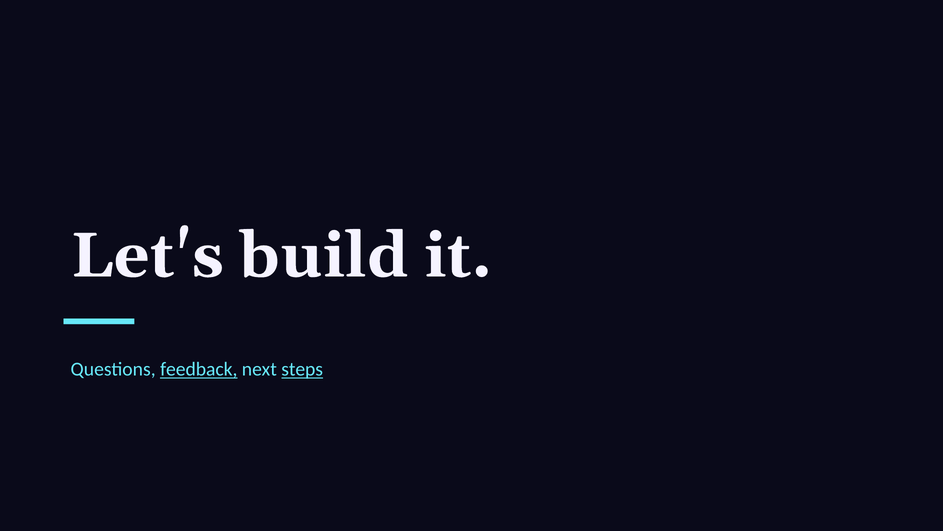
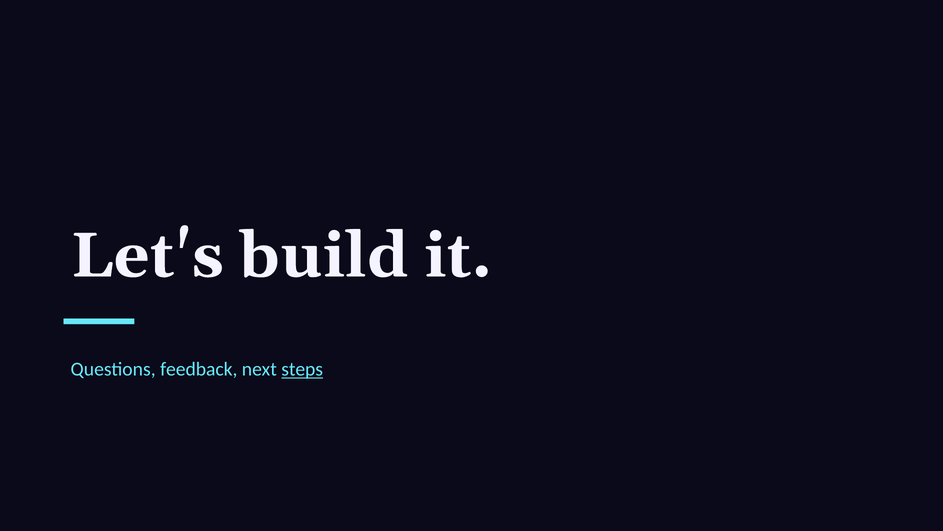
feedback underline: present -> none
